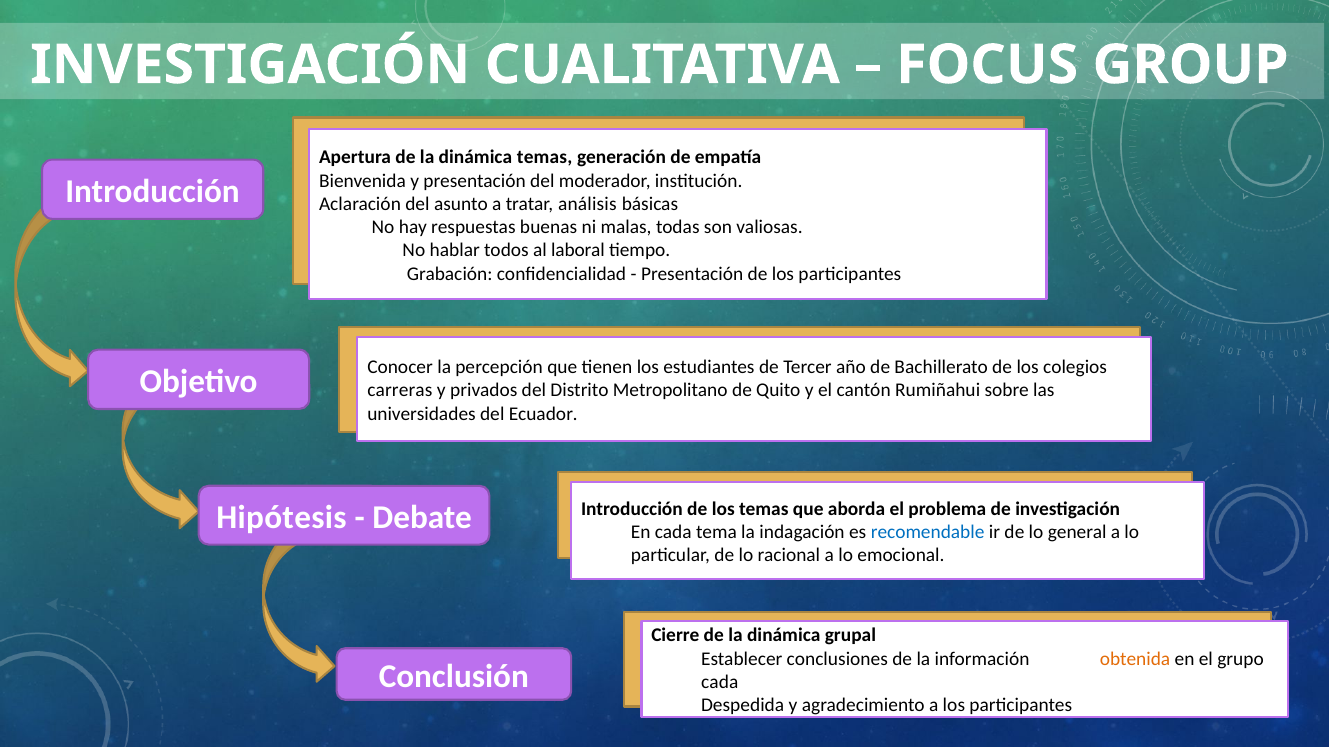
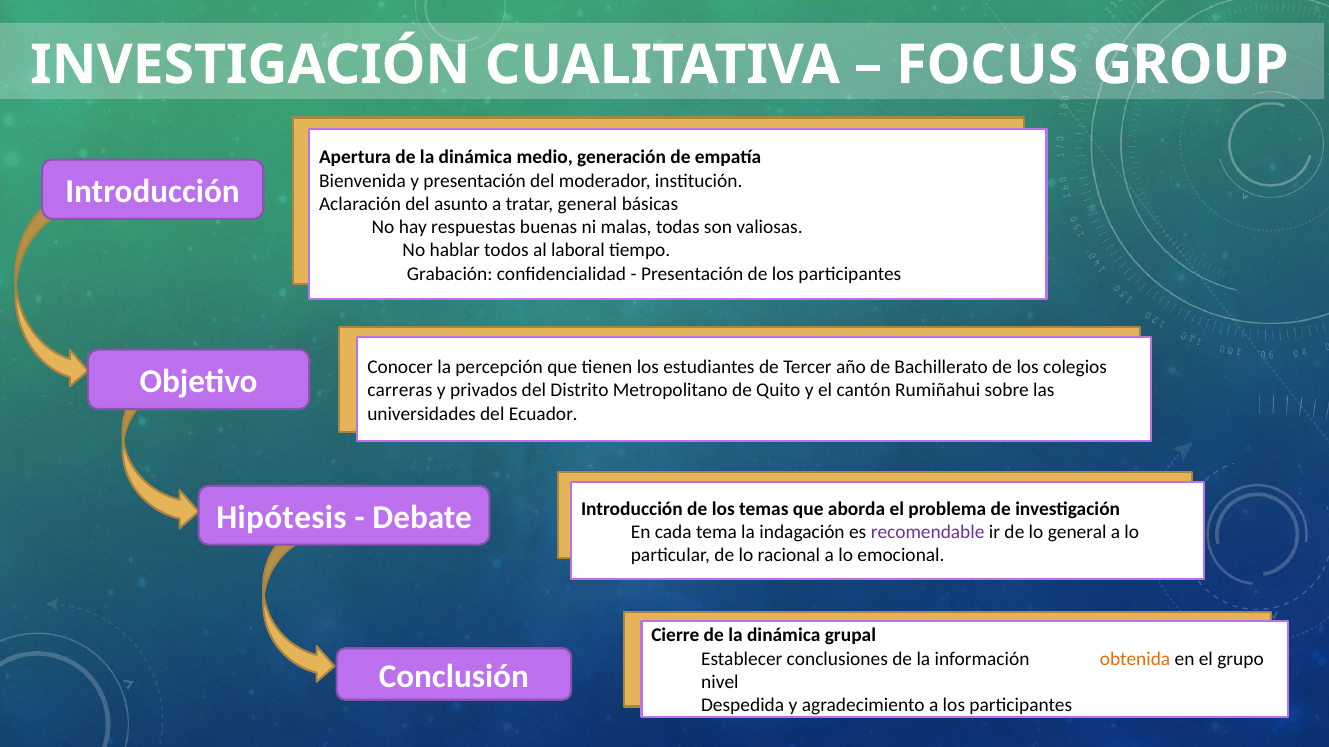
dinámica temas: temas -> medio
tratar análisis: análisis -> general
recomendable colour: blue -> purple
cada at (720, 683): cada -> nivel
